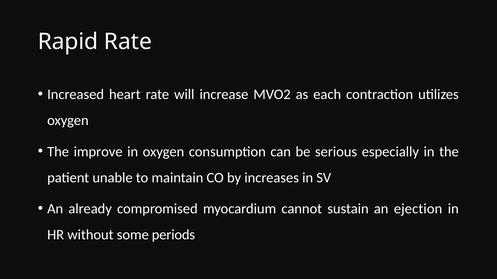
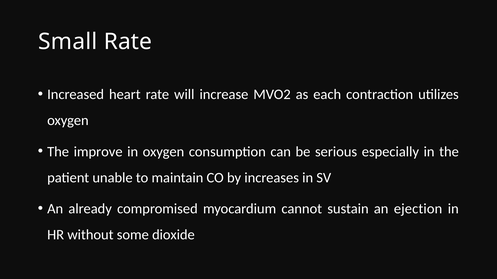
Rapid: Rapid -> Small
periods: periods -> dioxide
